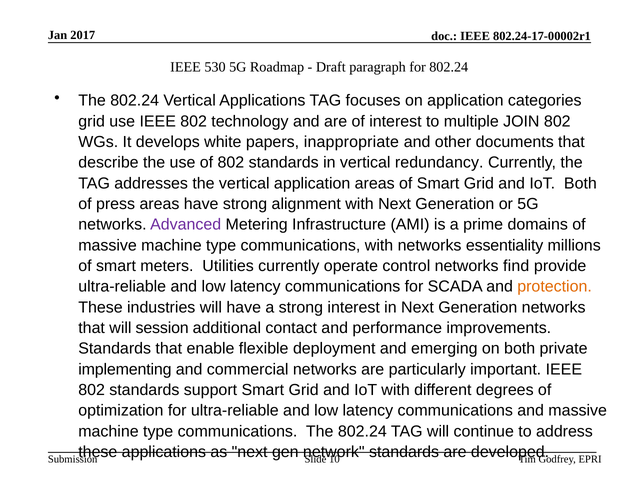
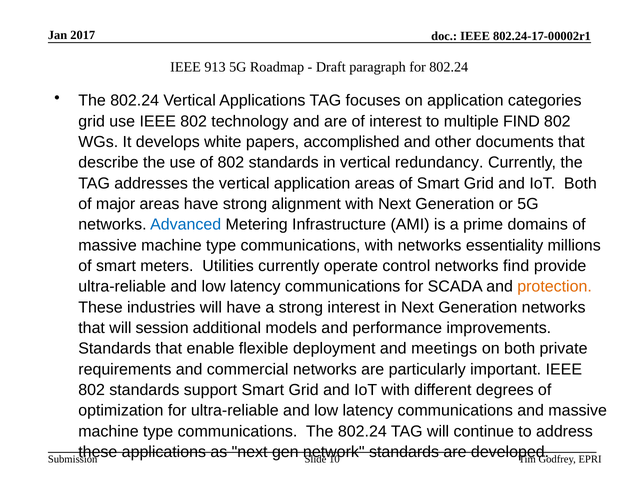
530: 530 -> 913
multiple JOIN: JOIN -> FIND
inappropriate: inappropriate -> accomplished
press: press -> major
Advanced colour: purple -> blue
contact: contact -> models
emerging: emerging -> meetings
implementing: implementing -> requirements
